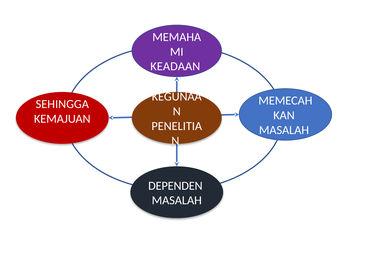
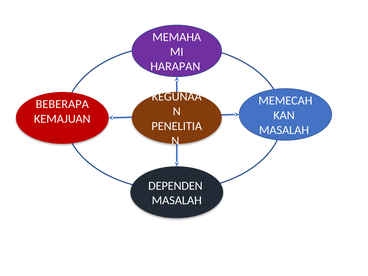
KEADAAN: KEADAAN -> HARAPAN
SEHINGGA: SEHINGGA -> BEBERAPA
